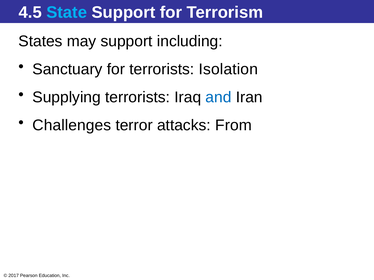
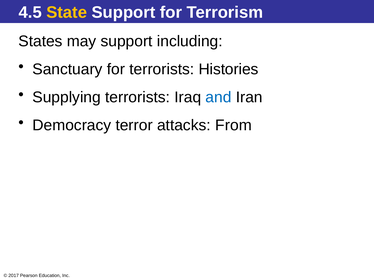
State colour: light blue -> yellow
Isolation: Isolation -> Histories
Challenges: Challenges -> Democracy
